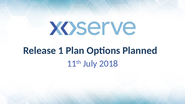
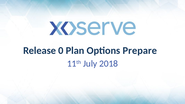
1: 1 -> 0
Planned: Planned -> Prepare
